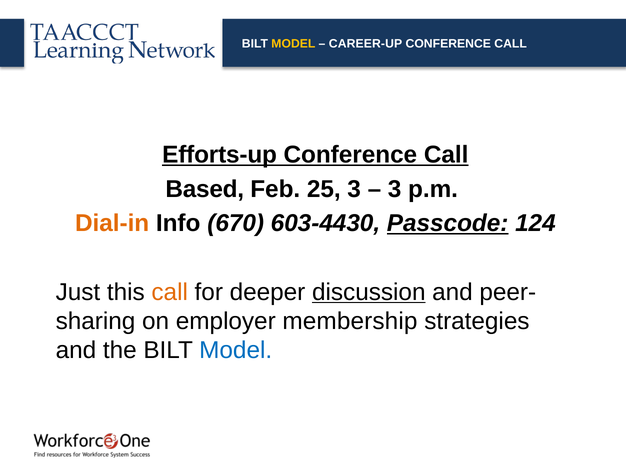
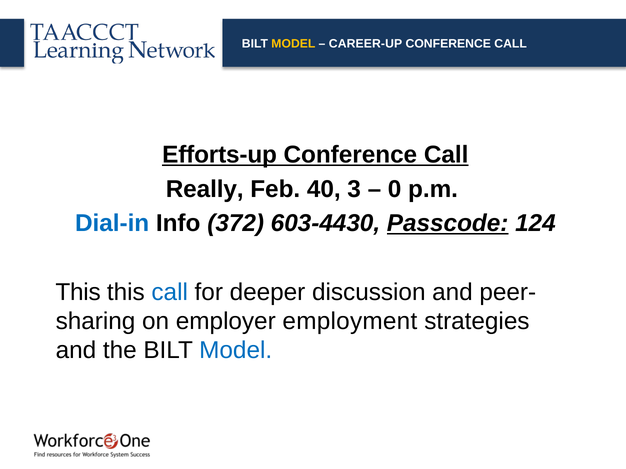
Based: Based -> Really
25: 25 -> 40
3 at (395, 189): 3 -> 0
Dial-in colour: orange -> blue
670: 670 -> 372
Just at (78, 292): Just -> This
call at (170, 292) colour: orange -> blue
discussion underline: present -> none
membership: membership -> employment
